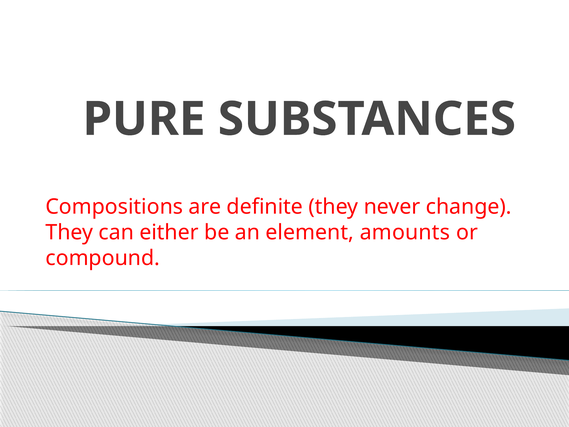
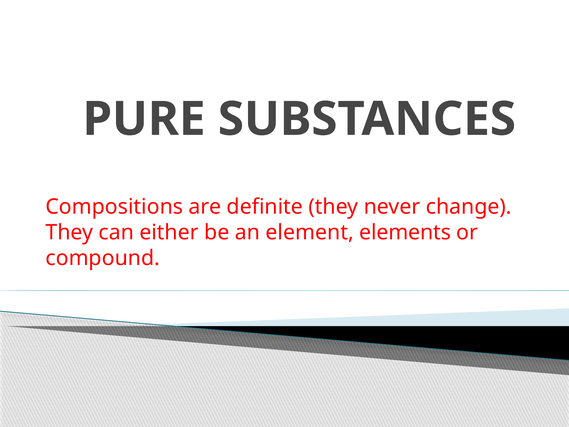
amounts: amounts -> elements
